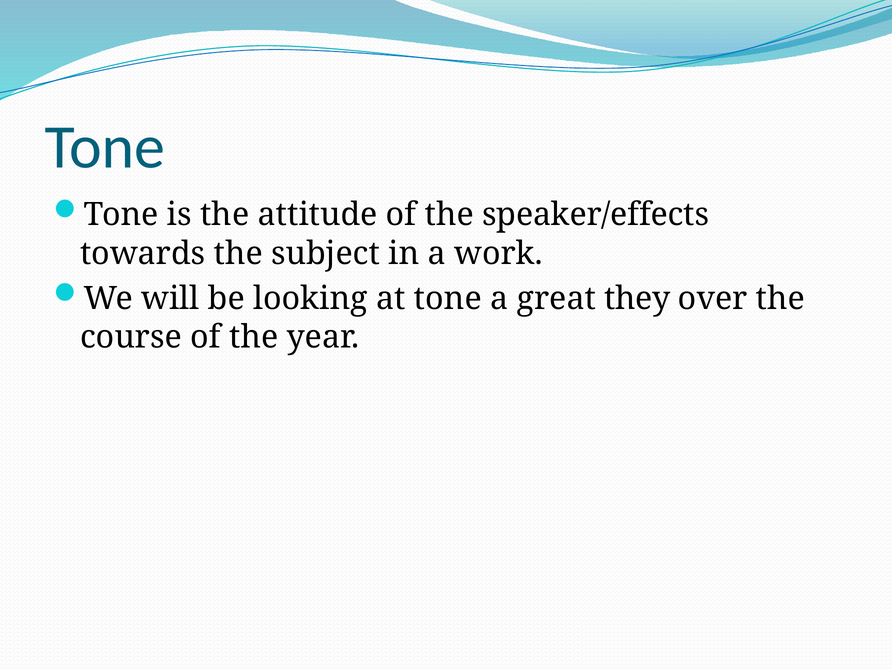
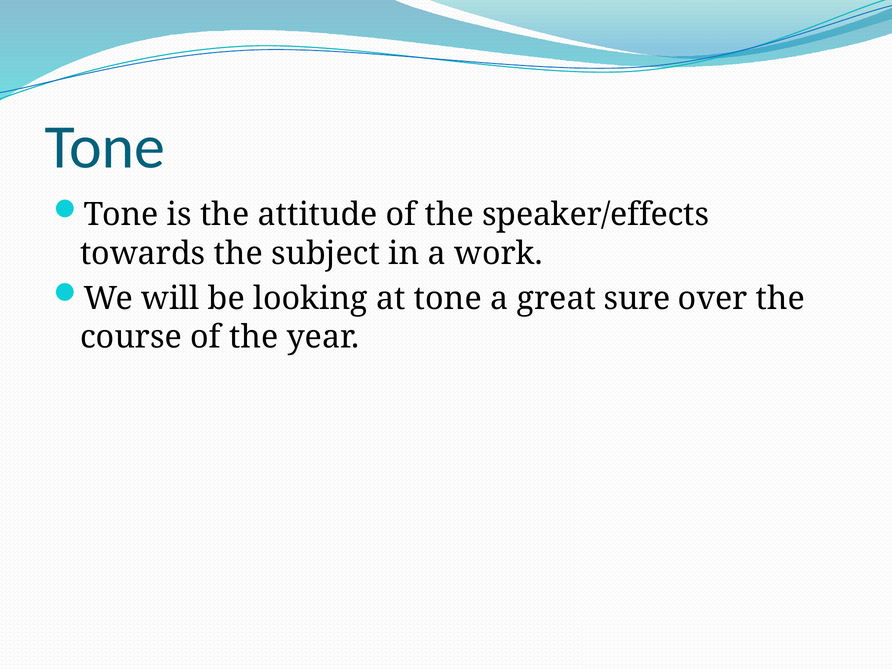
they: they -> sure
